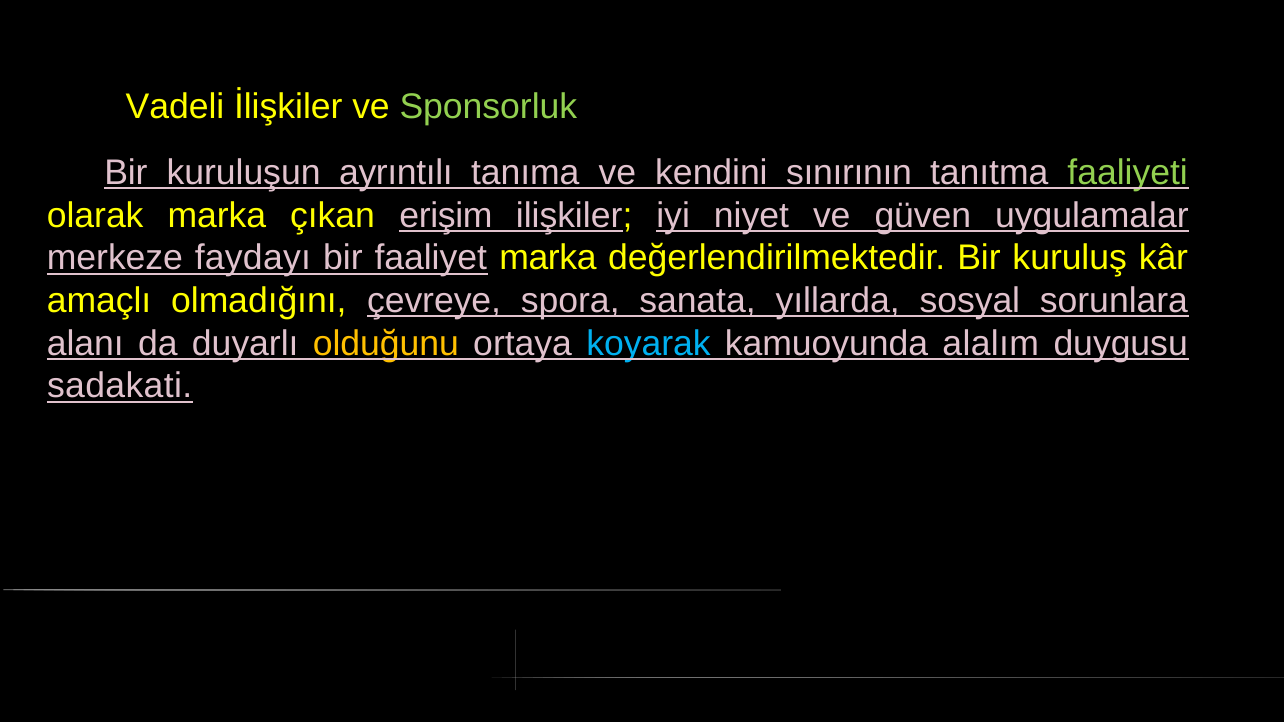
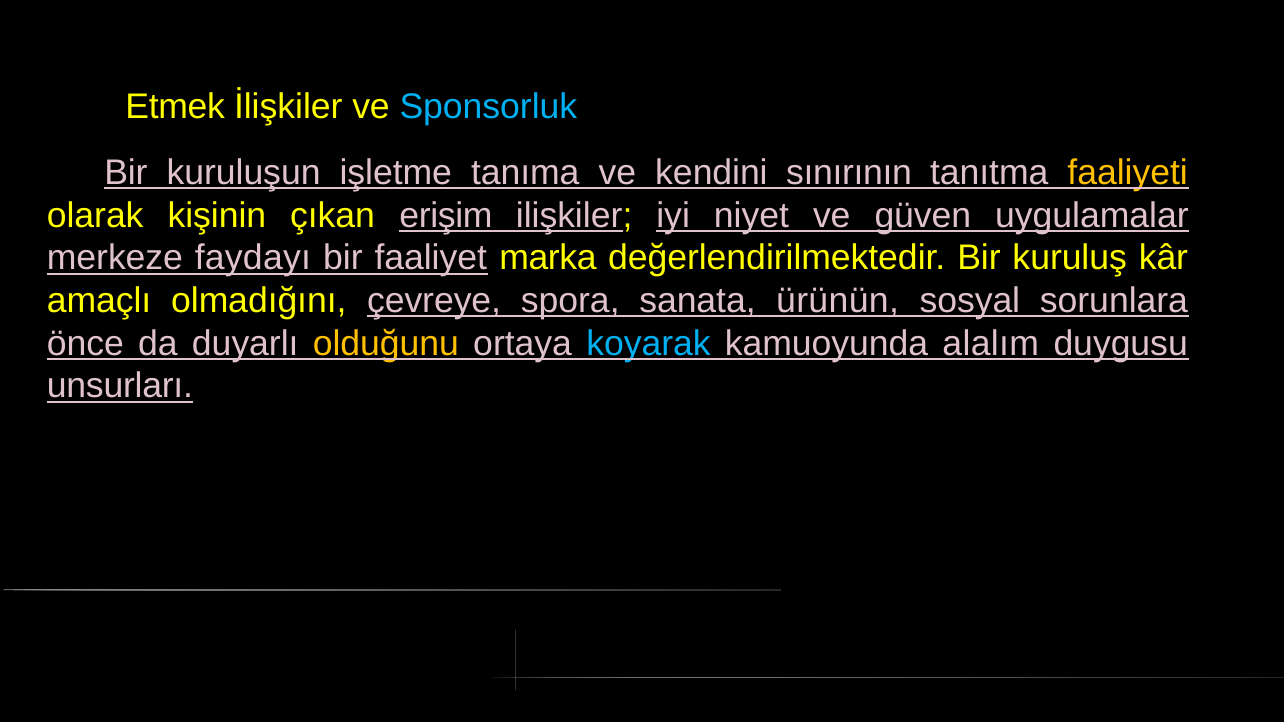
Vadeli: Vadeli -> Etmek
Sponsorluk colour: light green -> light blue
ayrıntılı: ayrıntılı -> işletme
faaliyeti colour: light green -> yellow
olarak marka: marka -> kişinin
yıllarda: yıllarda -> ürünün
alanı: alanı -> önce
sadakati: sadakati -> unsurları
